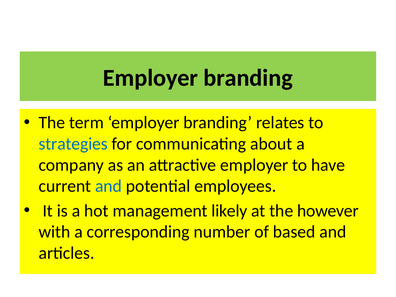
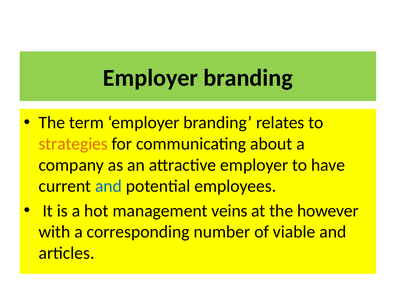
strategies colour: blue -> orange
likely: likely -> veins
based: based -> viable
